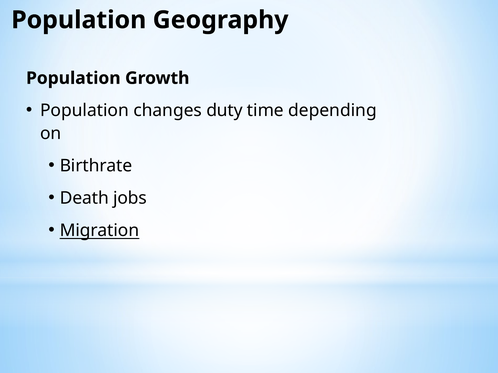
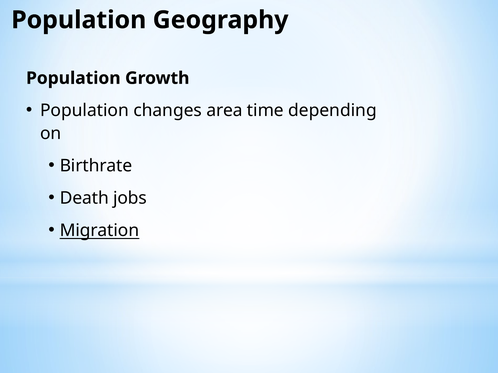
duty: duty -> area
